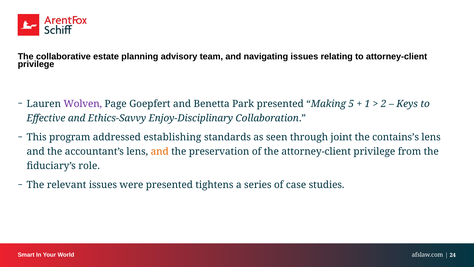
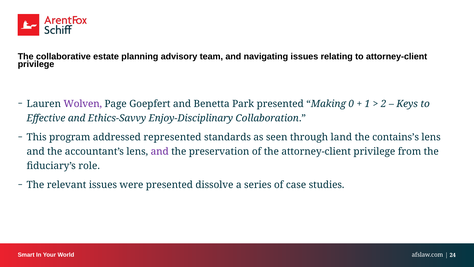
5: 5 -> 0
establishing: establishing -> represented
joint: joint -> land
and at (160, 151) colour: orange -> purple
tightens: tightens -> dissolve
